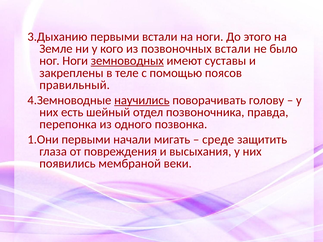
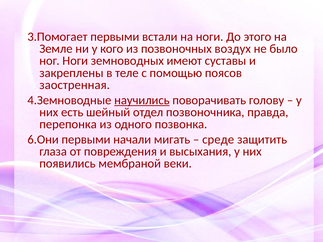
3.Дыханию: 3.Дыханию -> 3.Помогает
позвоночных встали: встали -> воздух
земноводных underline: present -> none
правильный: правильный -> заостренная
1.Они: 1.Они -> 6.Они
